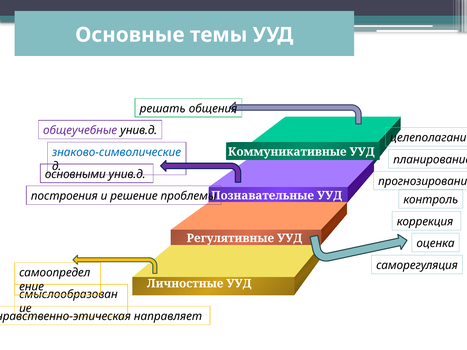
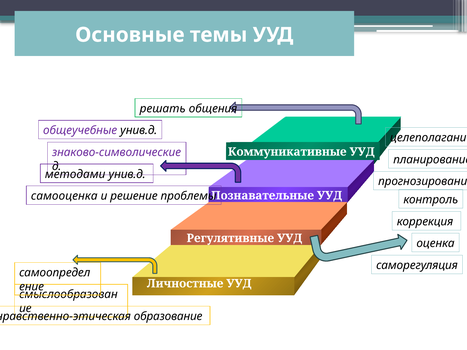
знаково-символические colour: blue -> purple
основными: основными -> методами
построения: построения -> самооценка
направляет: направляет -> образование
